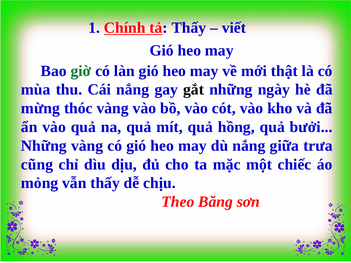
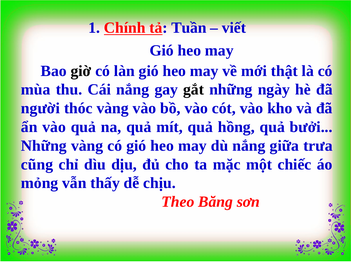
tả Thấy: Thấy -> Tuần
giờ colour: green -> black
mừng: mừng -> người
